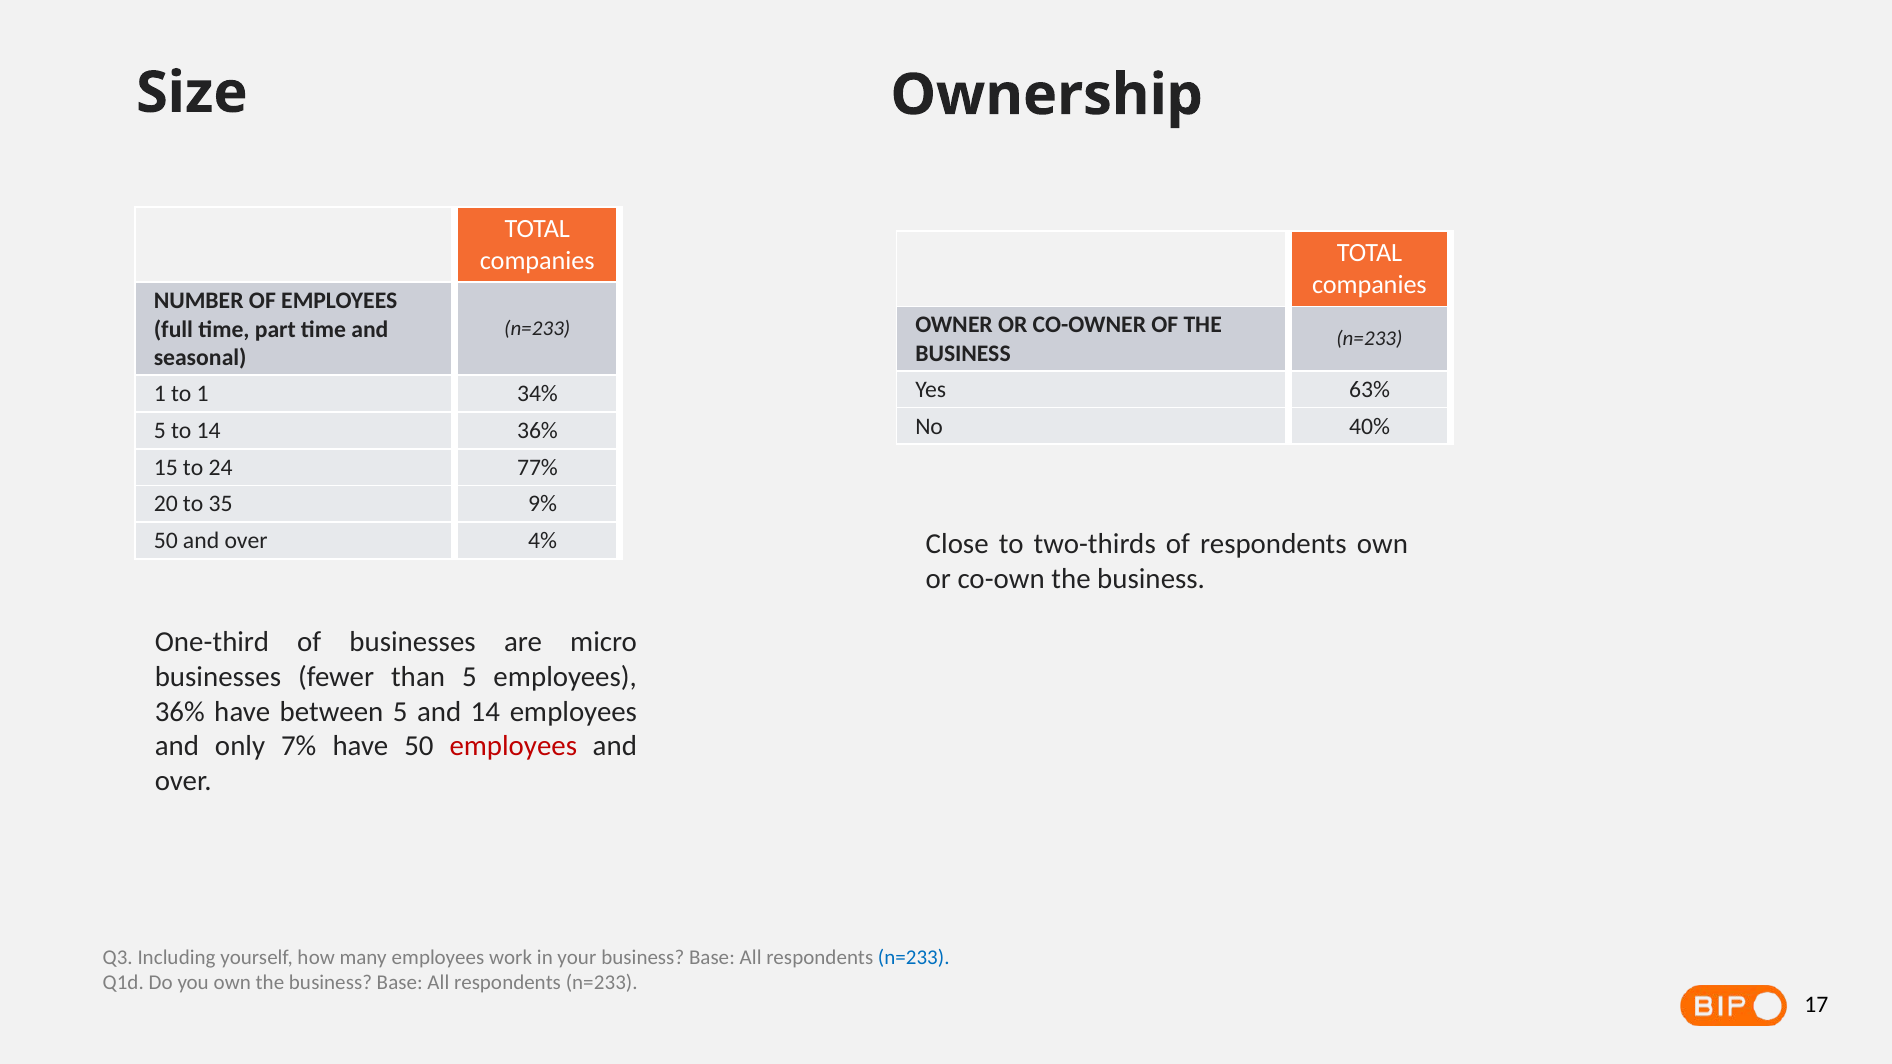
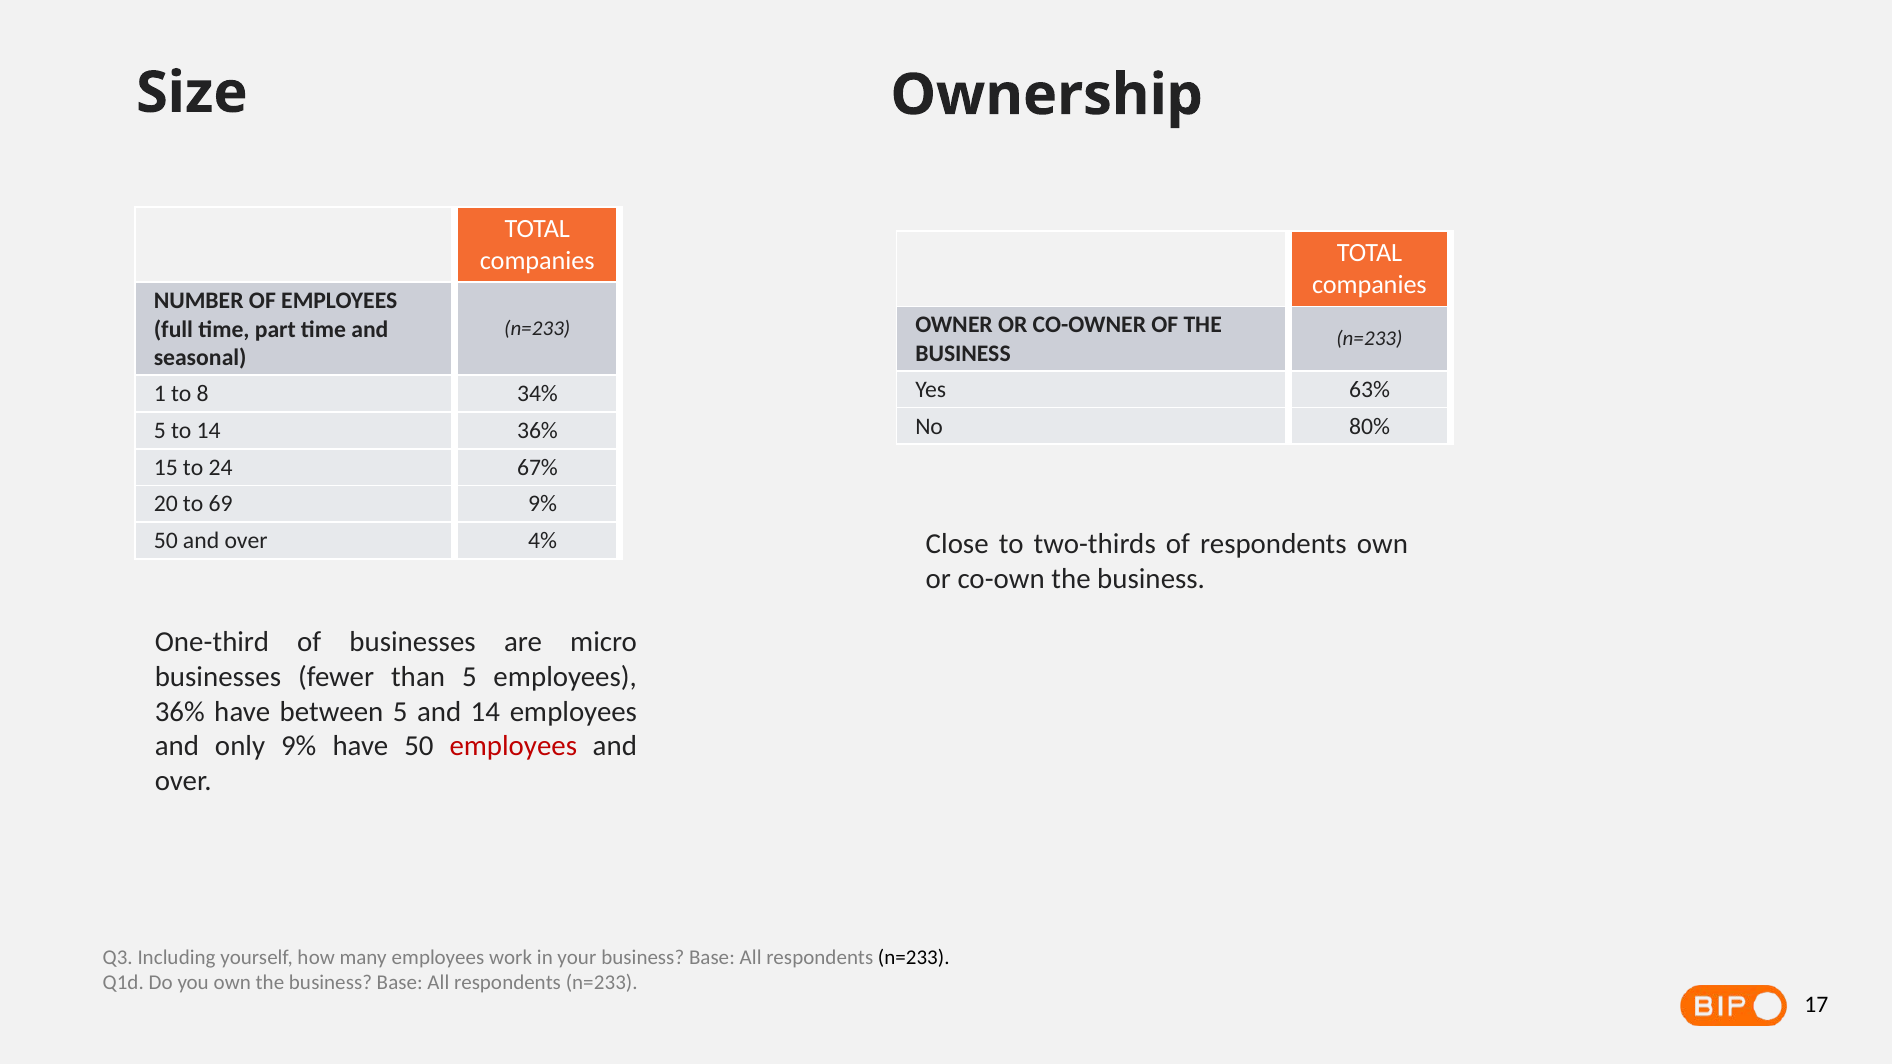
to 1: 1 -> 8
40%: 40% -> 80%
77%: 77% -> 67%
35: 35 -> 69
only 7%: 7% -> 9%
n=233 at (914, 958) colour: blue -> black
